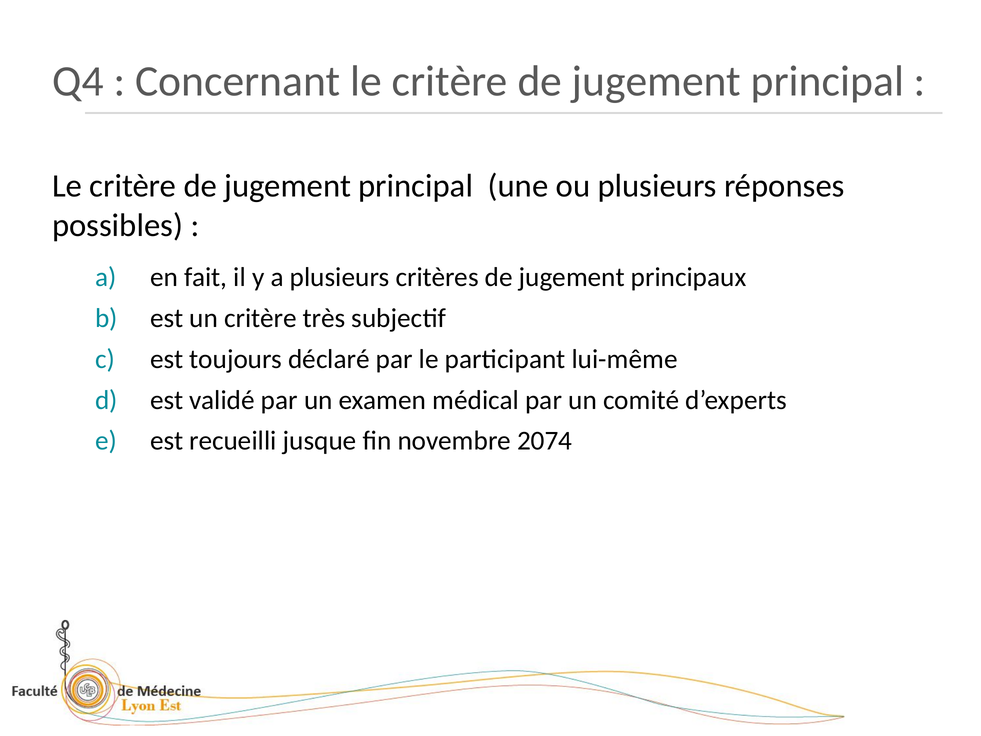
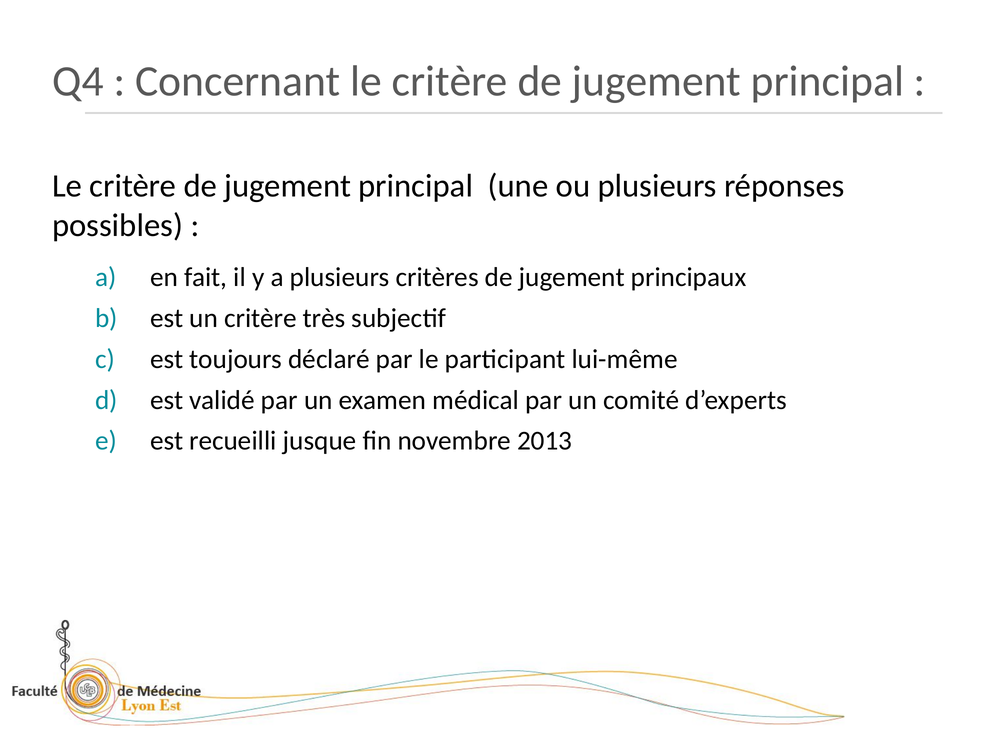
2074: 2074 -> 2013
